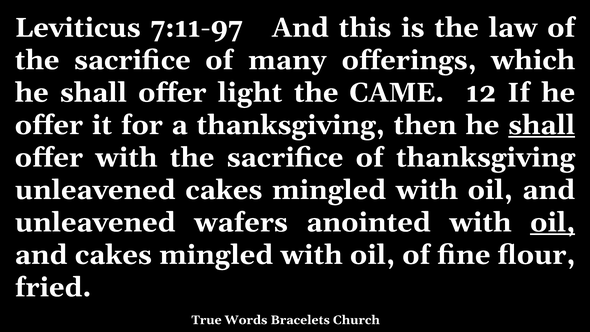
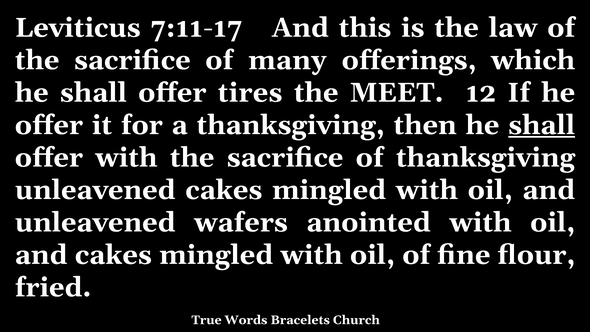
7:11-97: 7:11-97 -> 7:11-17
light: light -> tires
CAME: CAME -> MEET
oil at (553, 222) underline: present -> none
